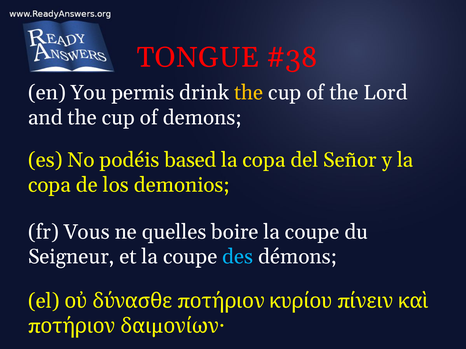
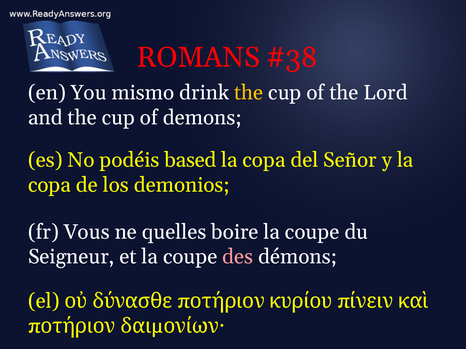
TONGUE: TONGUE -> ROMANS
permis: permis -> mismo
des colour: light blue -> pink
